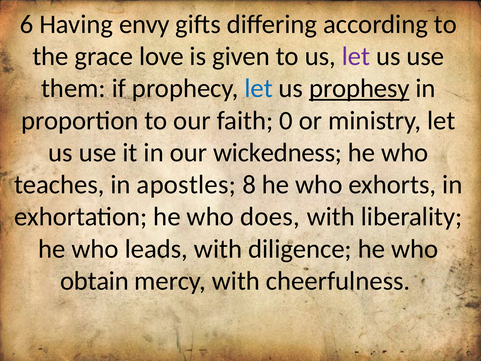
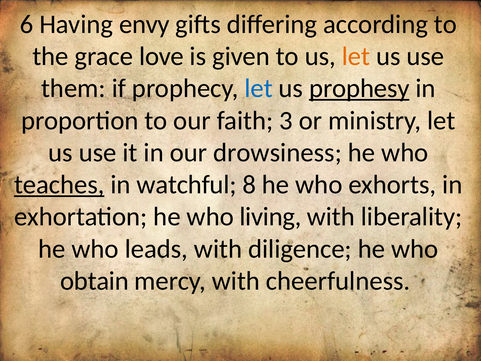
let at (356, 56) colour: purple -> orange
0: 0 -> 3
wickedness: wickedness -> drowsiness
teaches underline: none -> present
apostles: apostles -> watchful
does: does -> living
